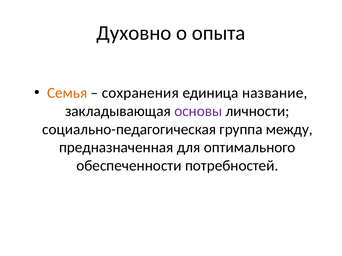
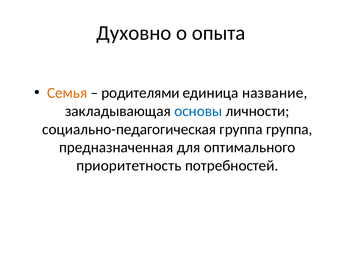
сохранения: сохранения -> родителями
основы colour: purple -> blue
группа между: между -> группа
обеспеченности: обеспеченности -> приоритетность
